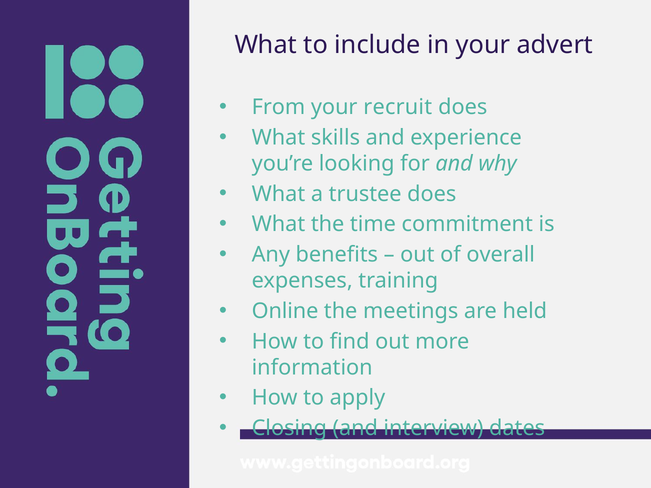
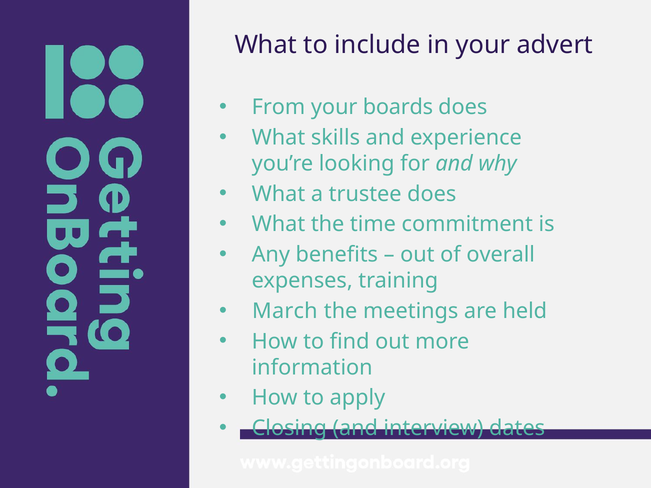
recruit: recruit -> boards
Online: Online -> March
